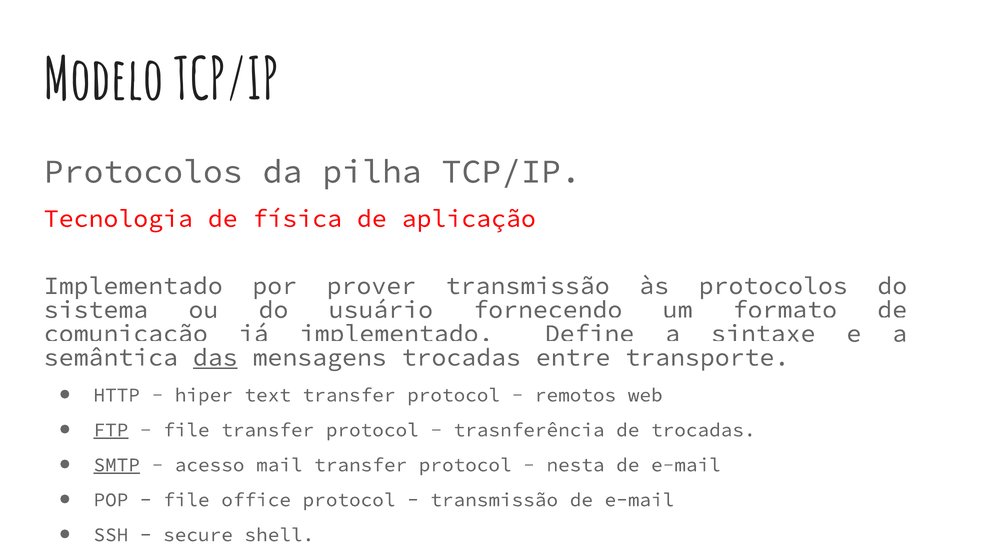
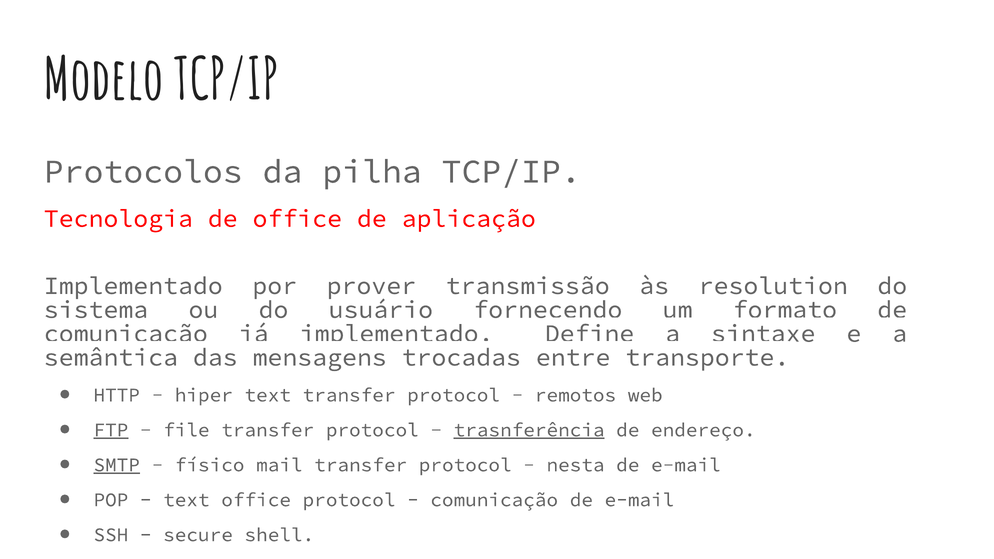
de física: física -> office
às protocolos: protocolos -> resolution
das underline: present -> none
trasnferência underline: none -> present
de trocadas: trocadas -> endereço
acesso: acesso -> físico
file at (186, 500): file -> text
transmissão at (494, 500): transmissão -> comunicação
